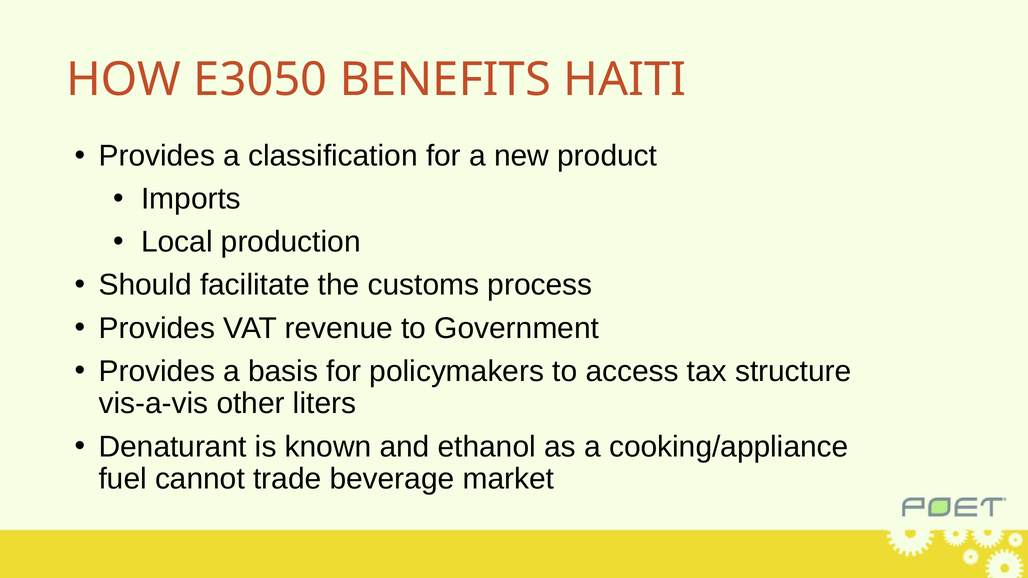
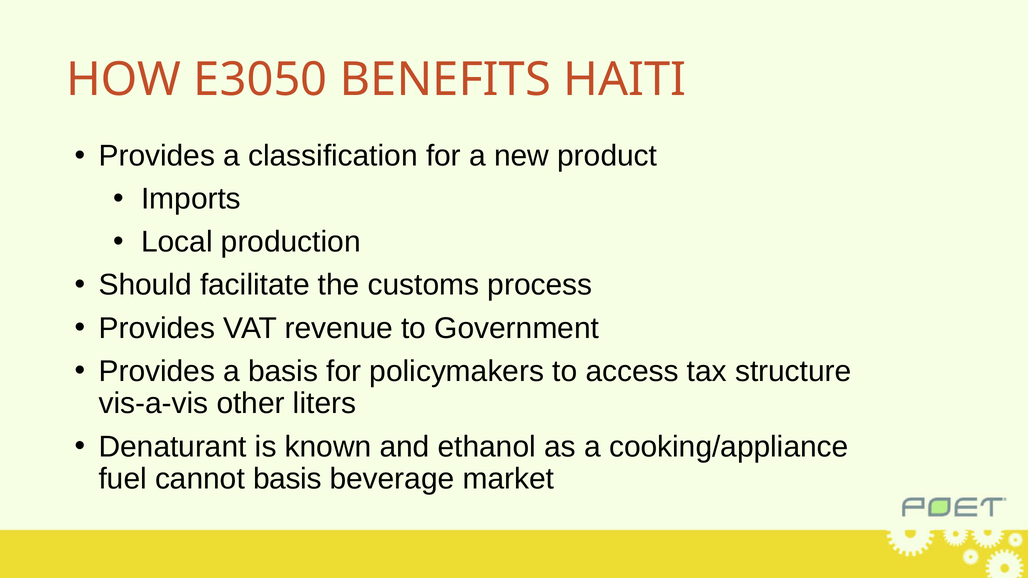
cannot trade: trade -> basis
